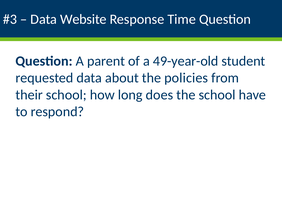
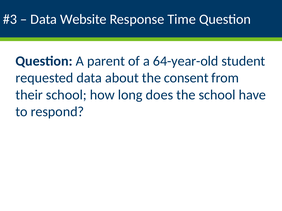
49-year-old: 49-year-old -> 64-year-old
policies: policies -> consent
